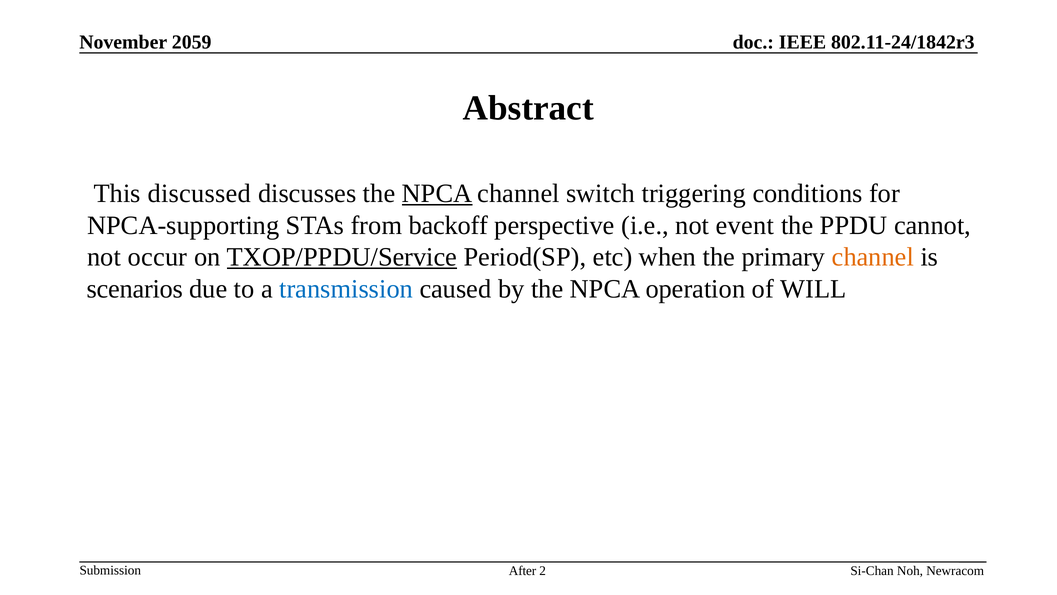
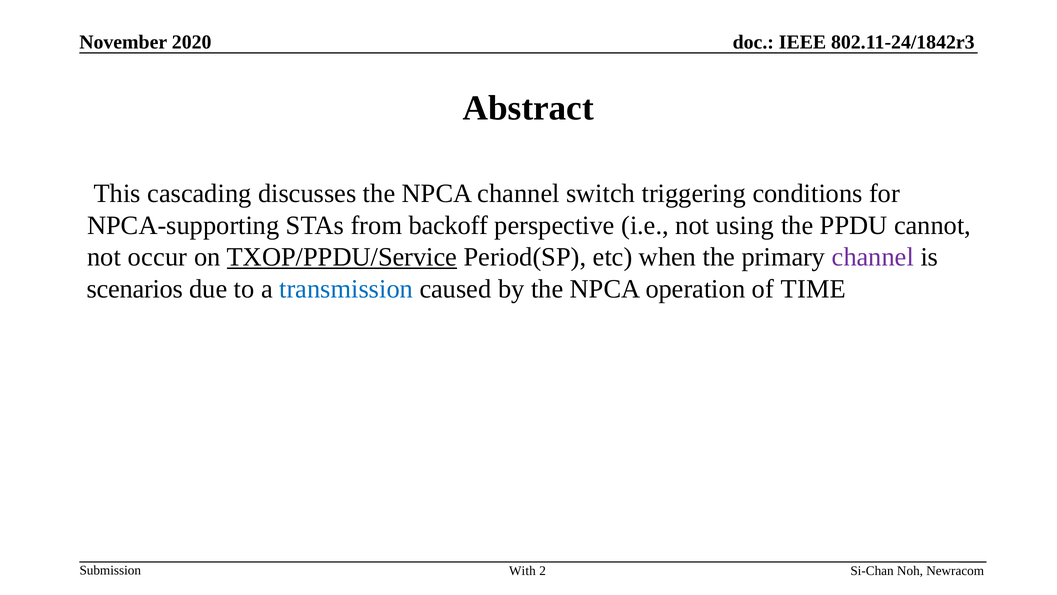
2059: 2059 -> 2020
discussed: discussed -> cascading
NPCA at (437, 193) underline: present -> none
event: event -> using
channel at (873, 257) colour: orange -> purple
WILL: WILL -> TIME
After: After -> With
